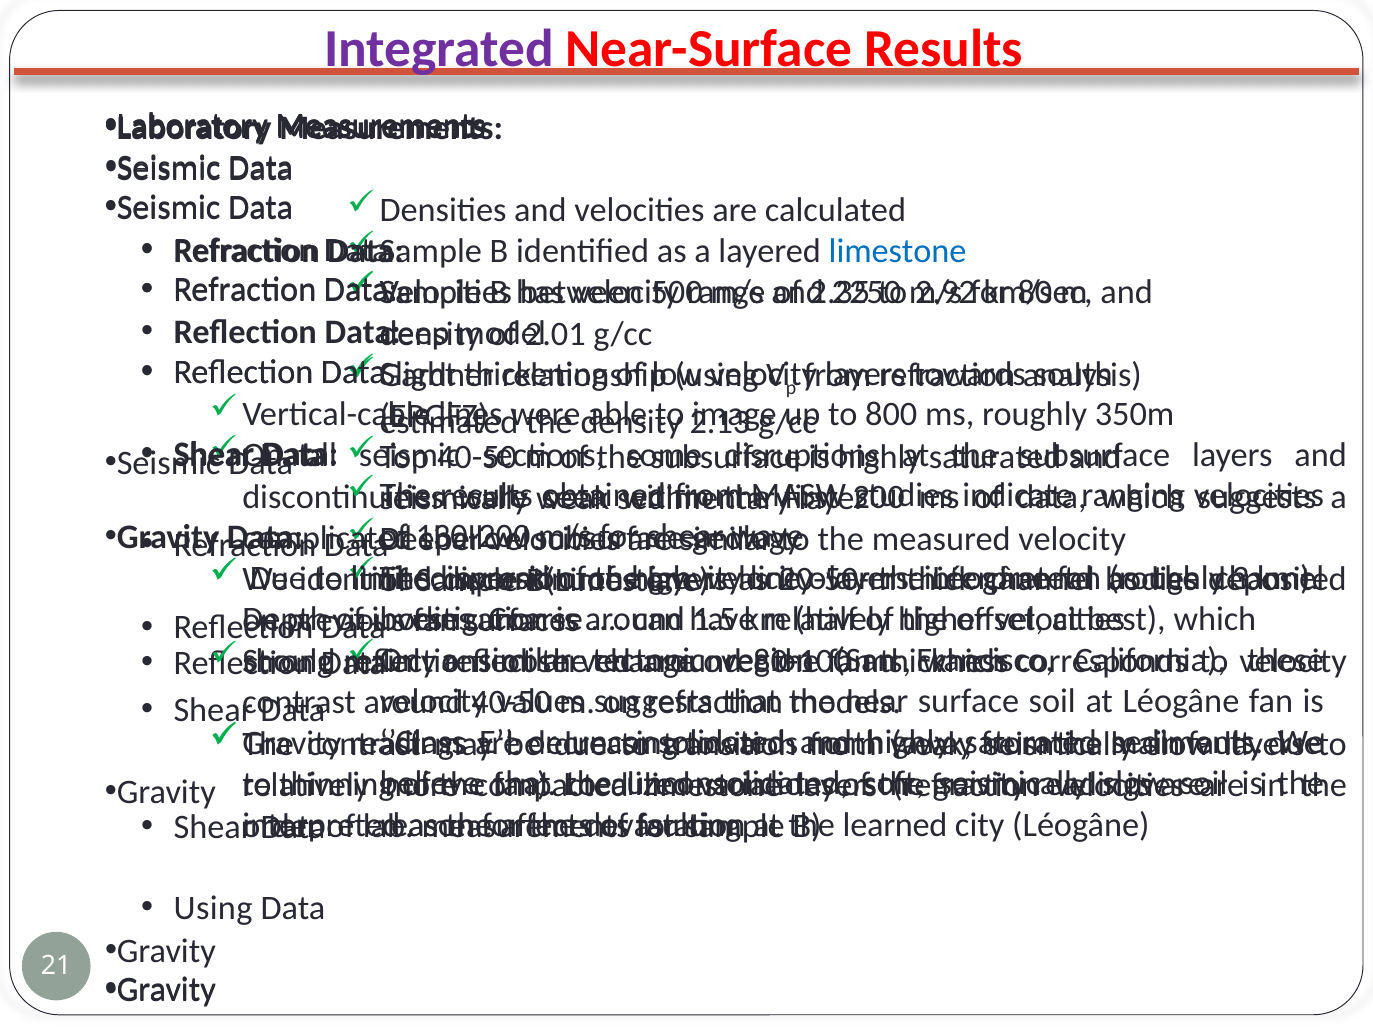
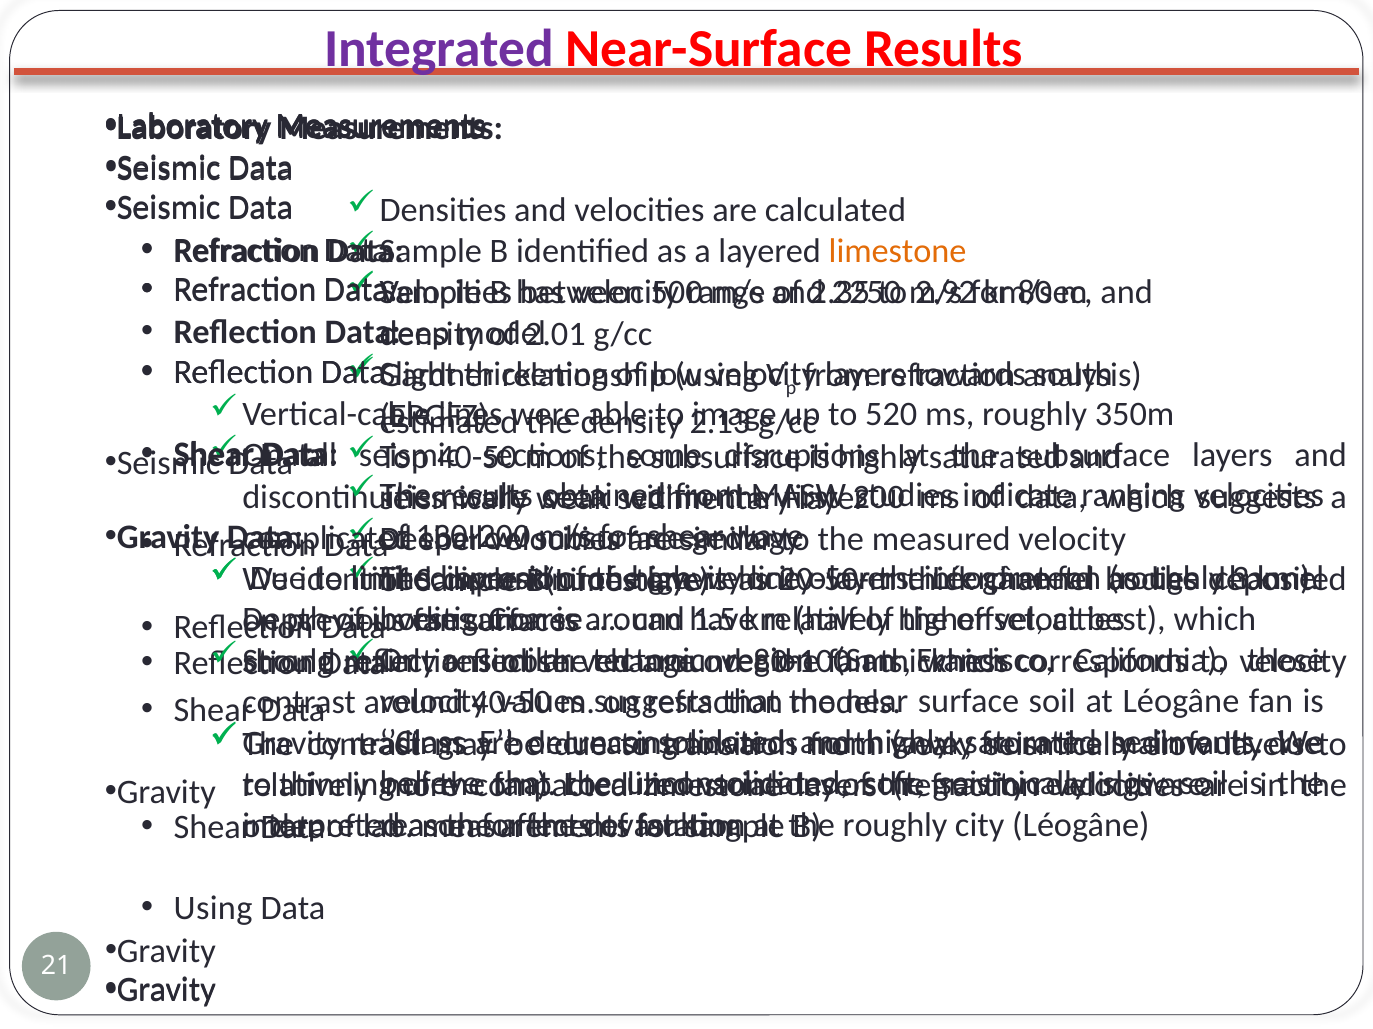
limestone at (898, 252) colour: blue -> orange
800: 800 -> 520
learned at (895, 825): learned -> roughly
